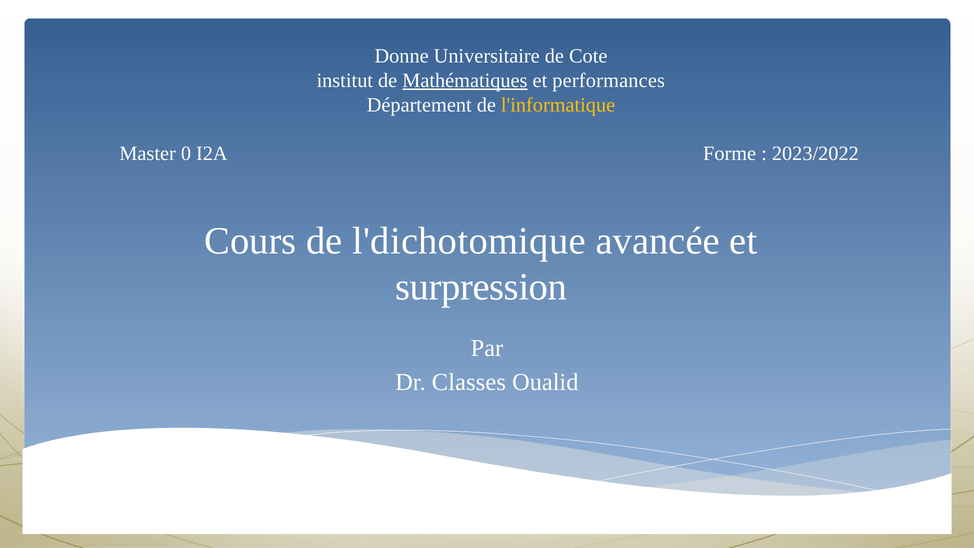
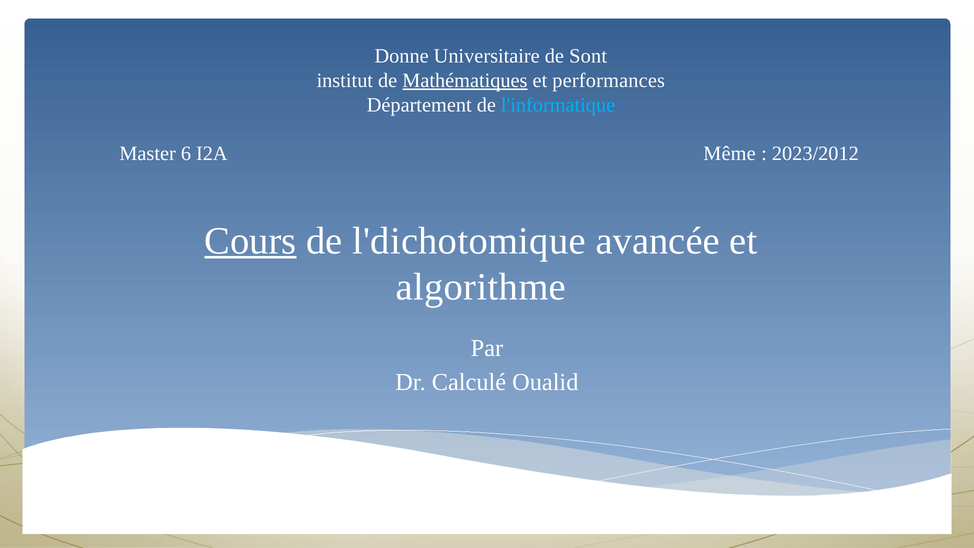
Cote: Cote -> Sont
l'informatique colour: yellow -> light blue
0: 0 -> 6
Forme: Forme -> Même
2023/2022: 2023/2022 -> 2023/2012
Cours underline: none -> present
surpression: surpression -> algorithme
Classes: Classes -> Calculé
